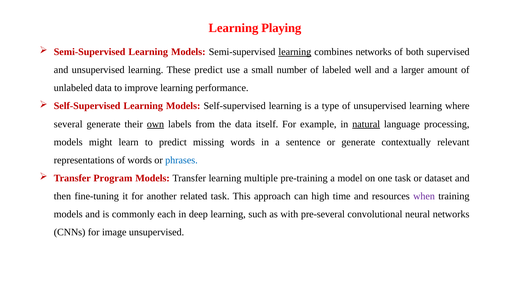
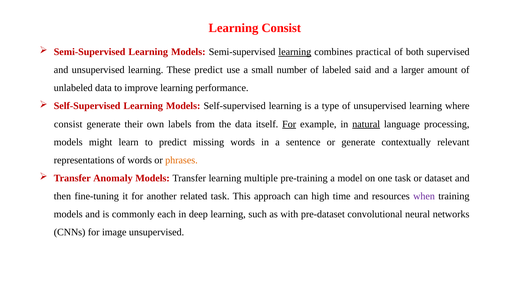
Learning Playing: Playing -> Consist
combines networks: networks -> practical
well: well -> said
several at (68, 124): several -> consist
own underline: present -> none
For at (289, 124) underline: none -> present
phrases colour: blue -> orange
Program: Program -> Anomaly
pre-several: pre-several -> pre-dataset
